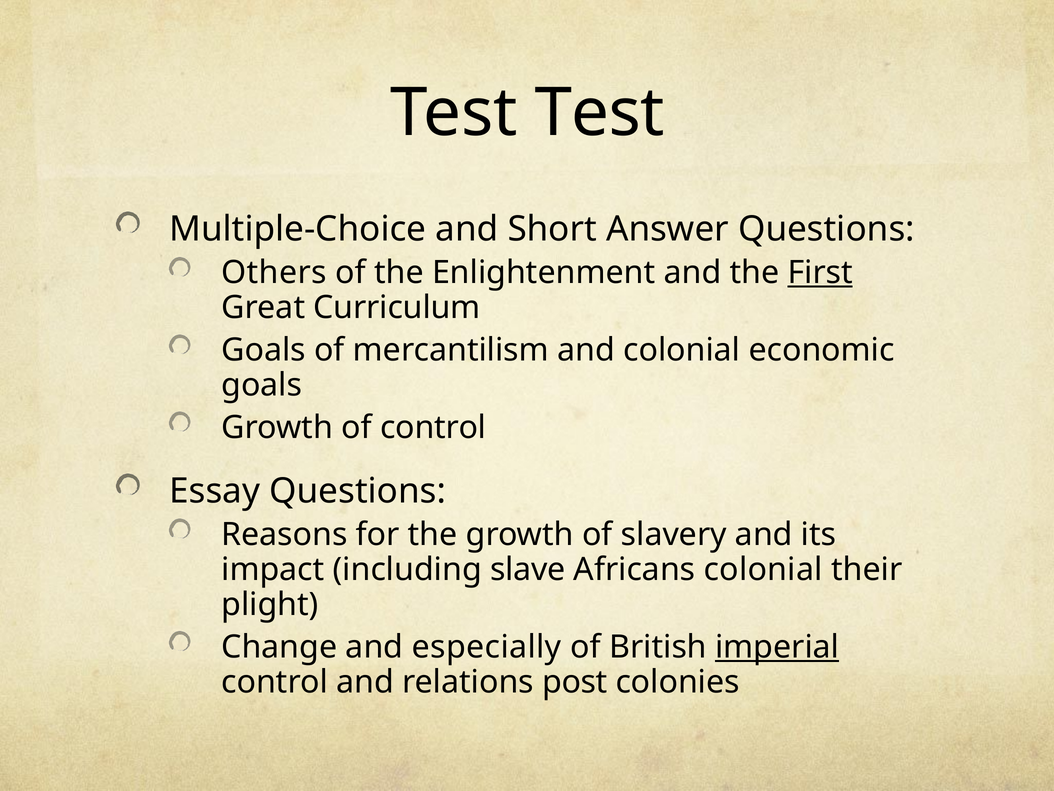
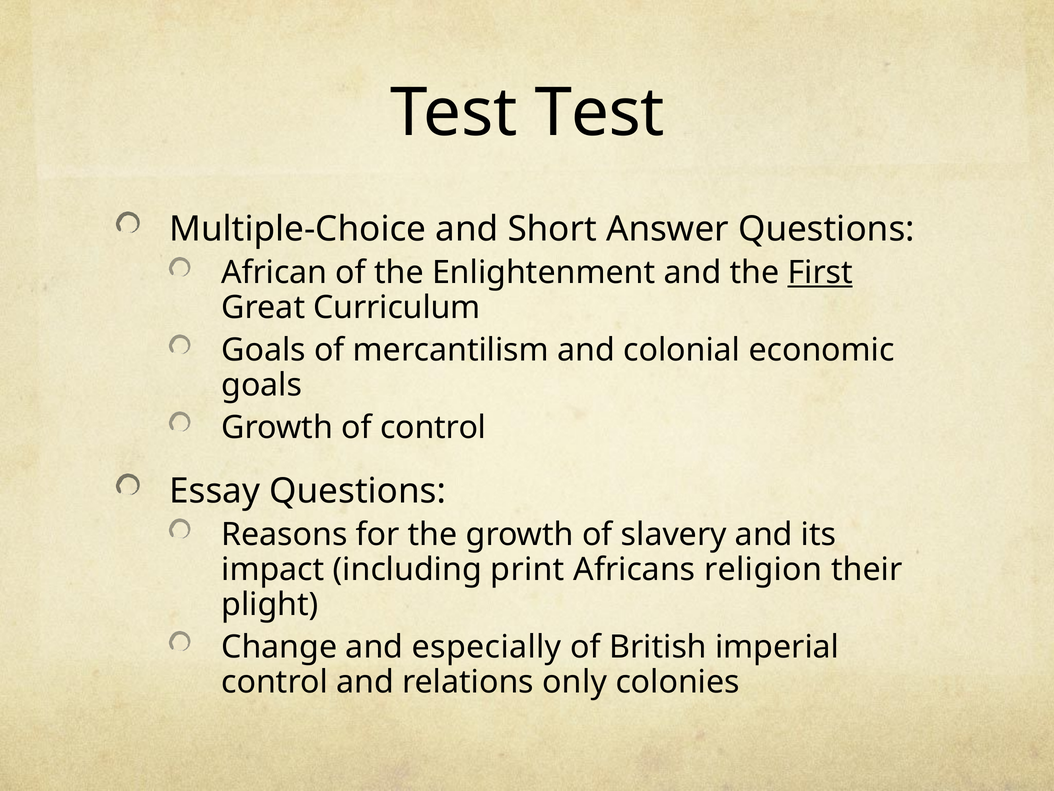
Others: Others -> African
slave: slave -> print
Africans colonial: colonial -> religion
imperial underline: present -> none
post: post -> only
